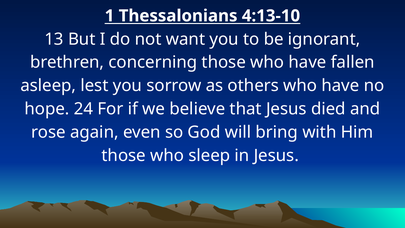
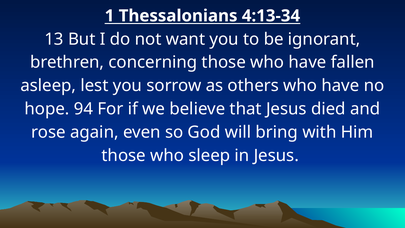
4:13-10: 4:13-10 -> 4:13-34
24: 24 -> 94
